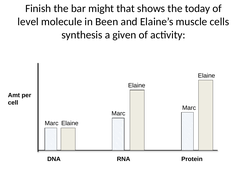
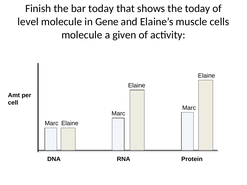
bar might: might -> today
Been: Been -> Gene
synthesis at (82, 35): synthesis -> molecule
